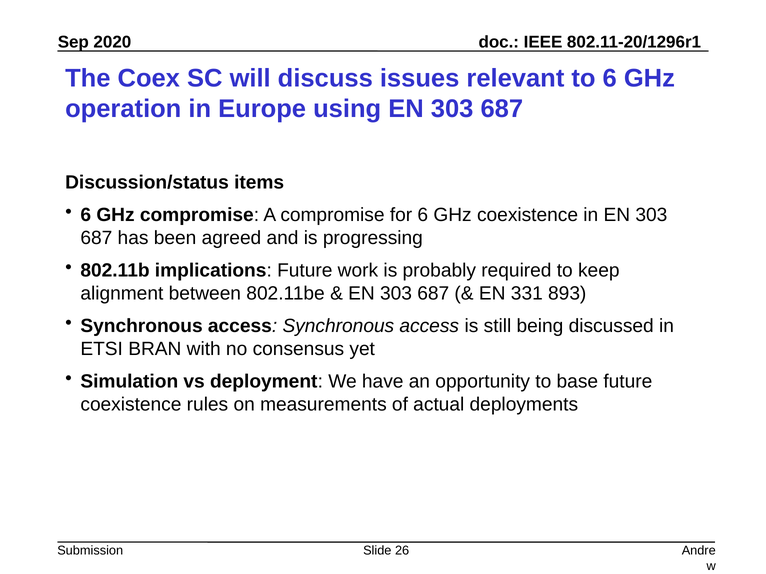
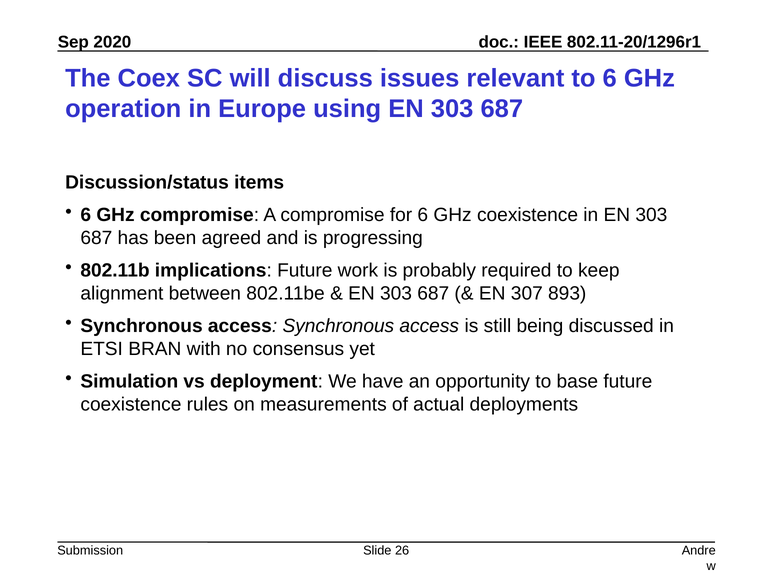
331: 331 -> 307
